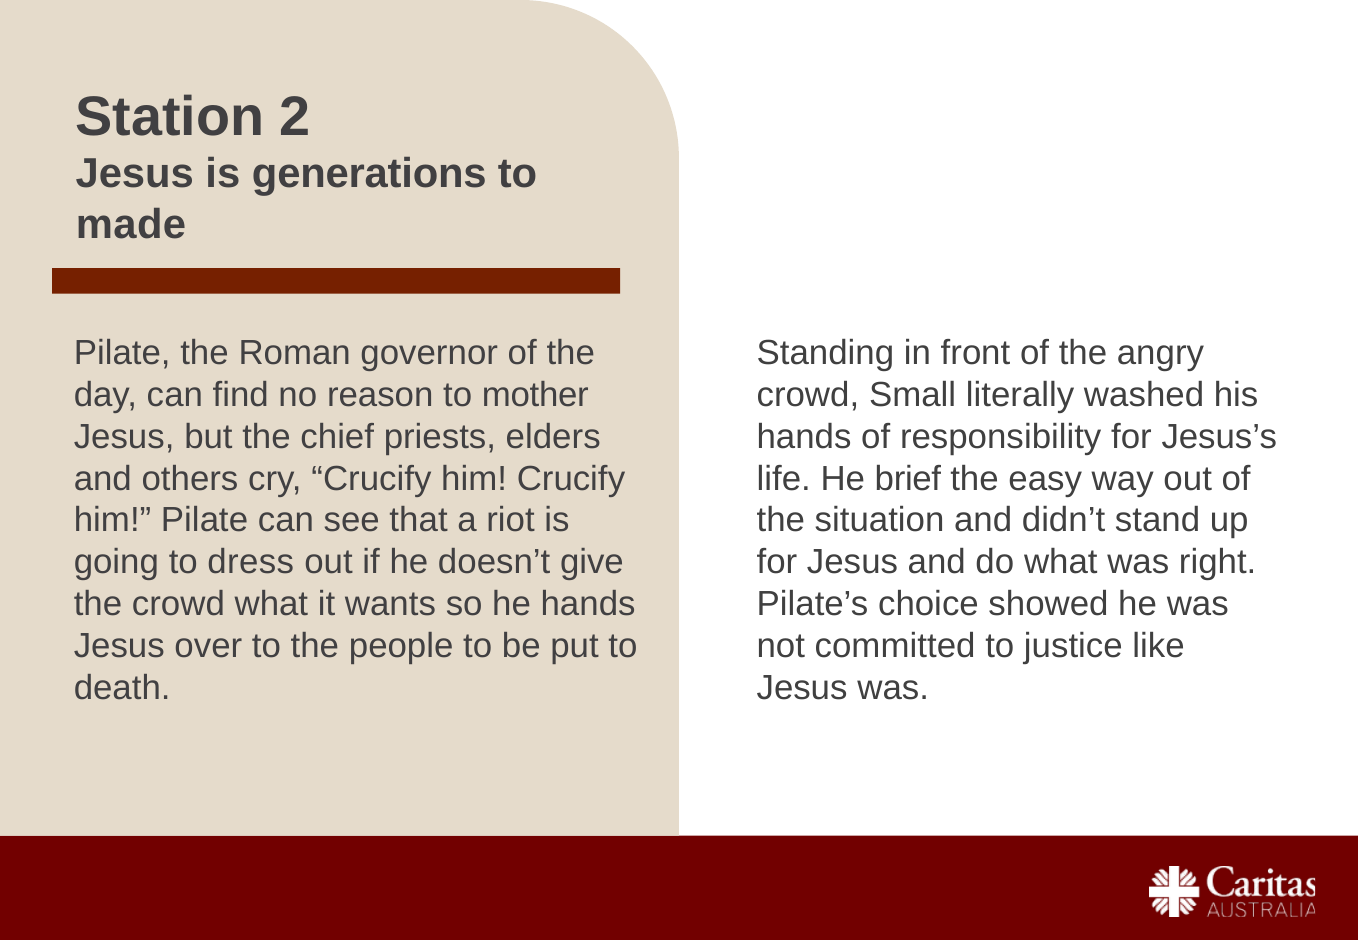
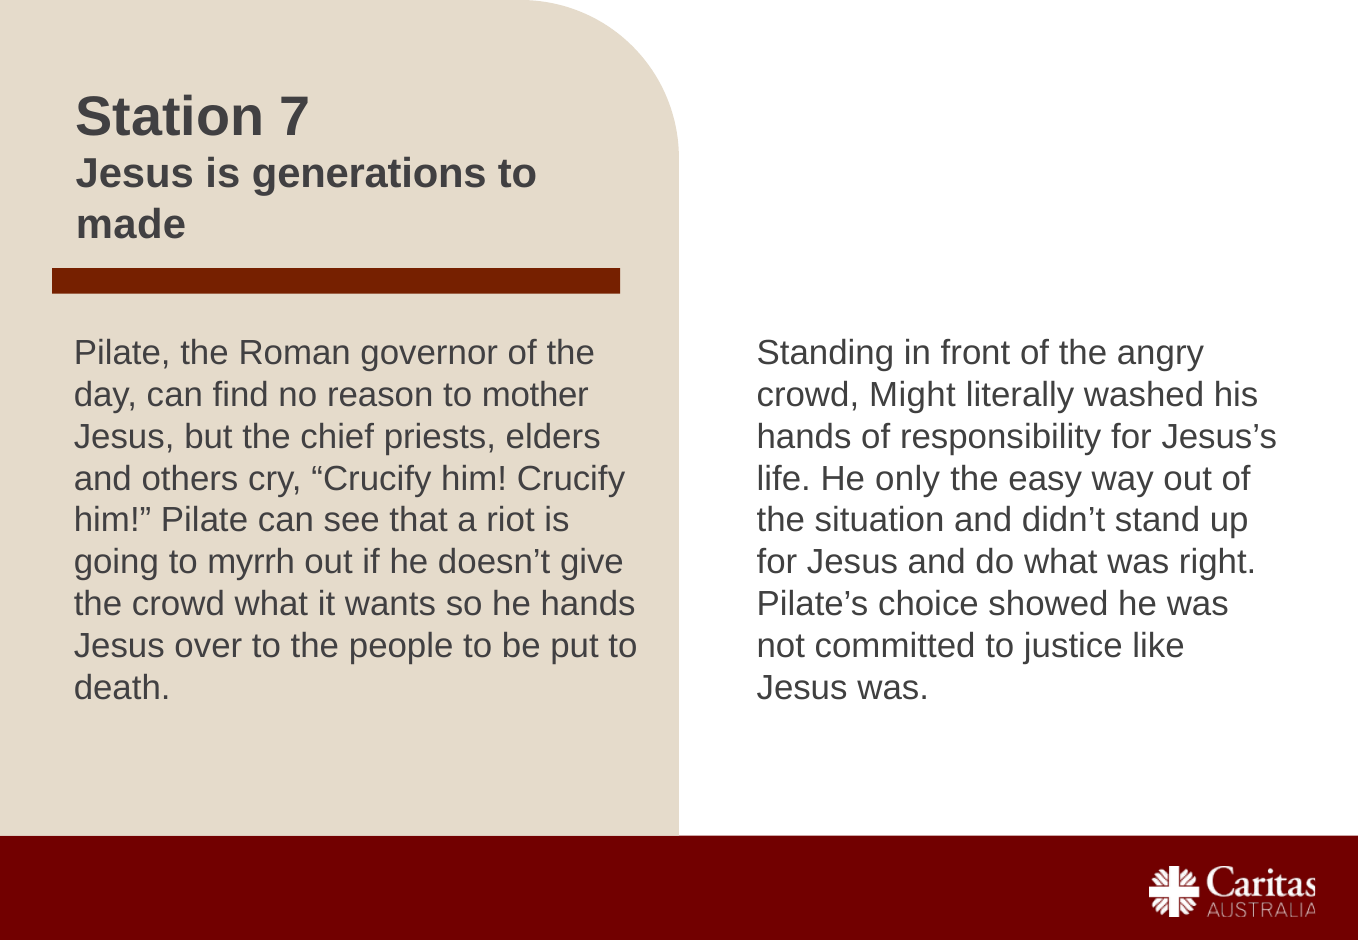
2: 2 -> 7
Small: Small -> Might
brief: brief -> only
dress: dress -> myrrh
